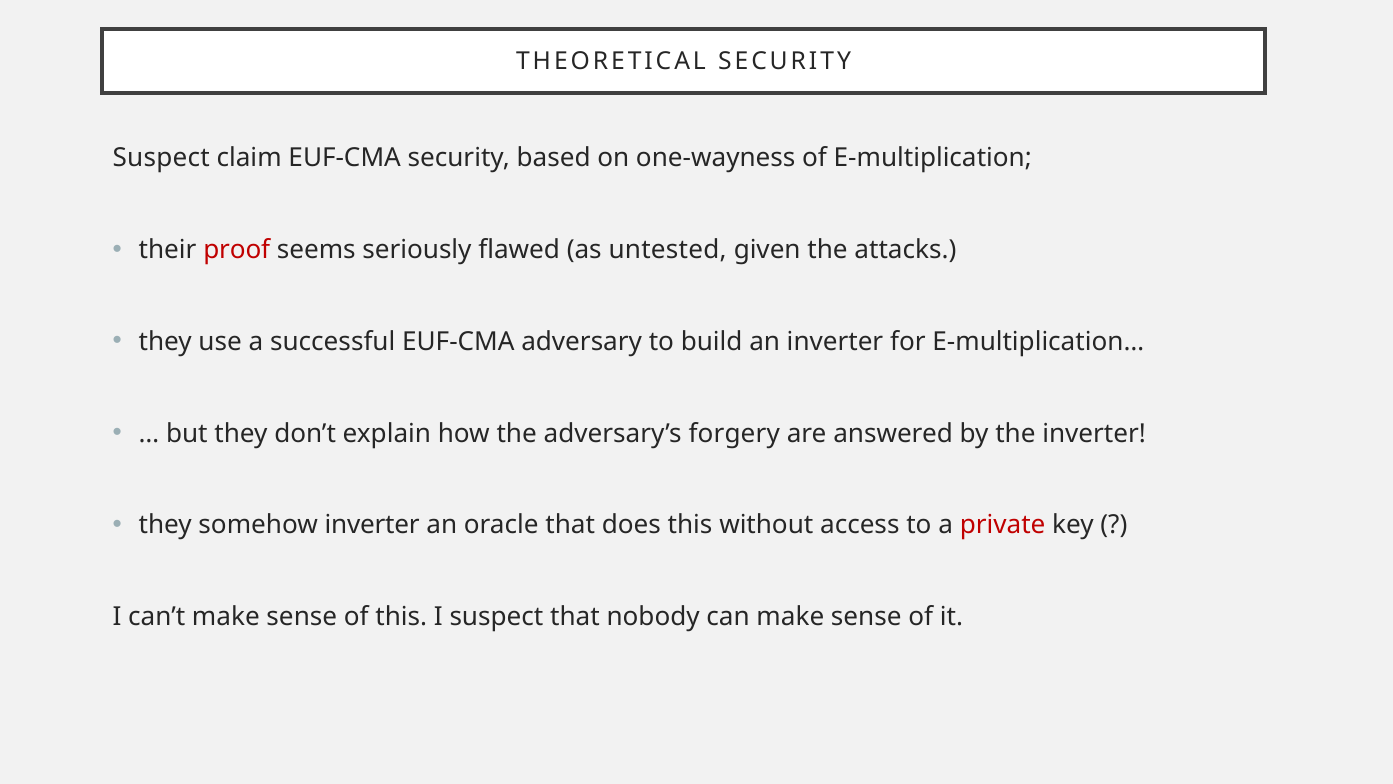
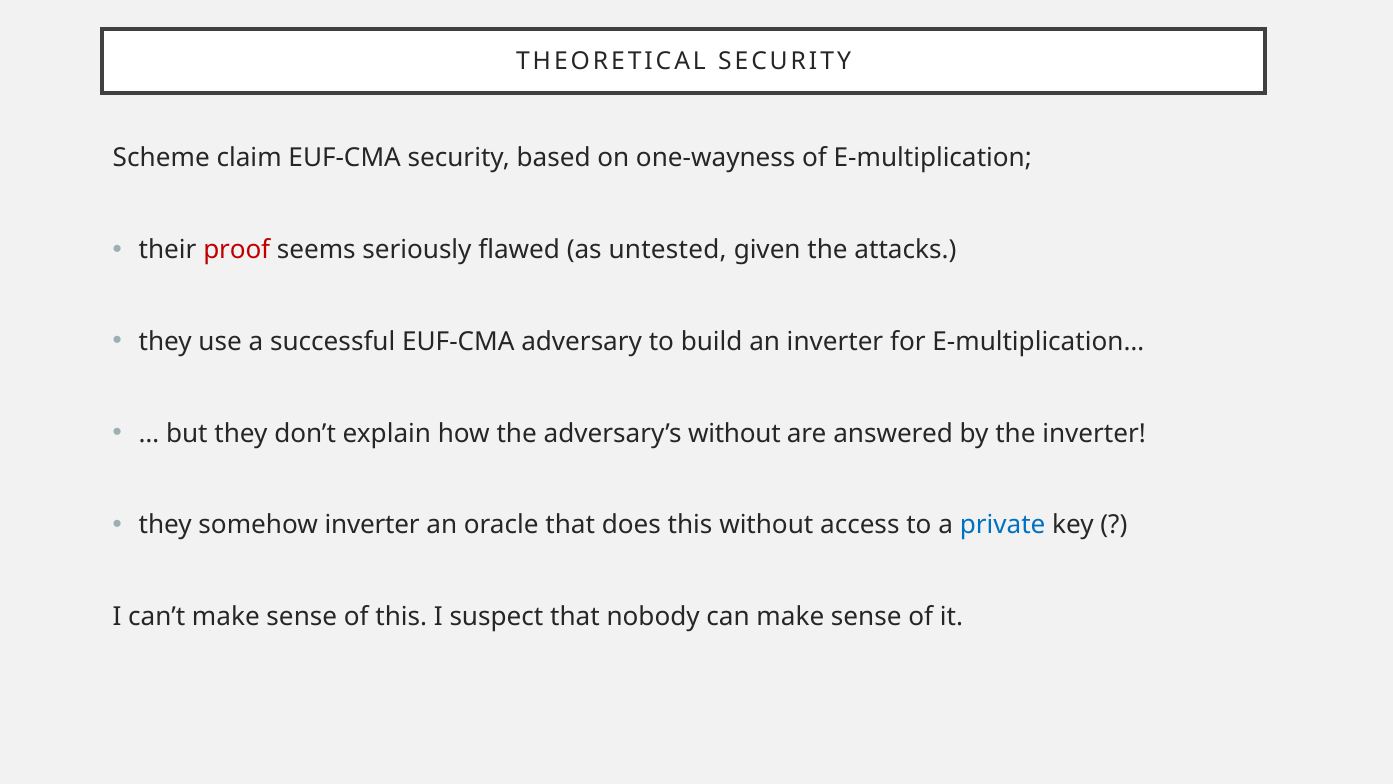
Suspect at (161, 158): Suspect -> Scheme
adversary’s forgery: forgery -> without
private colour: red -> blue
